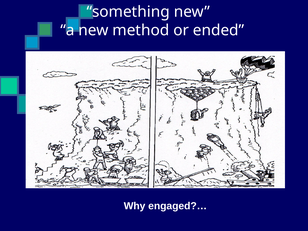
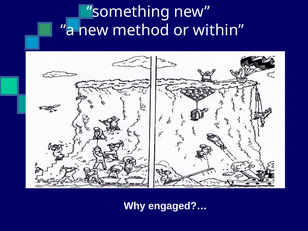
ended: ended -> within
